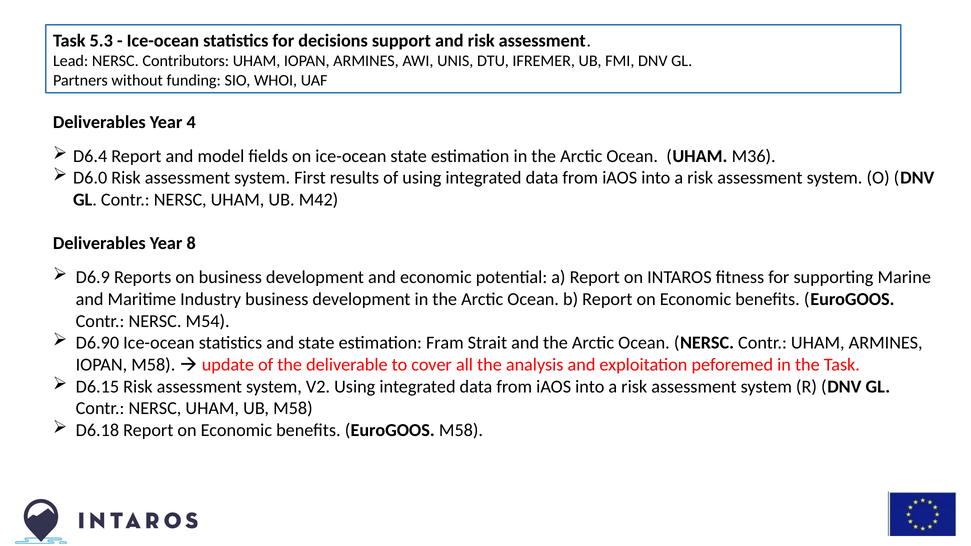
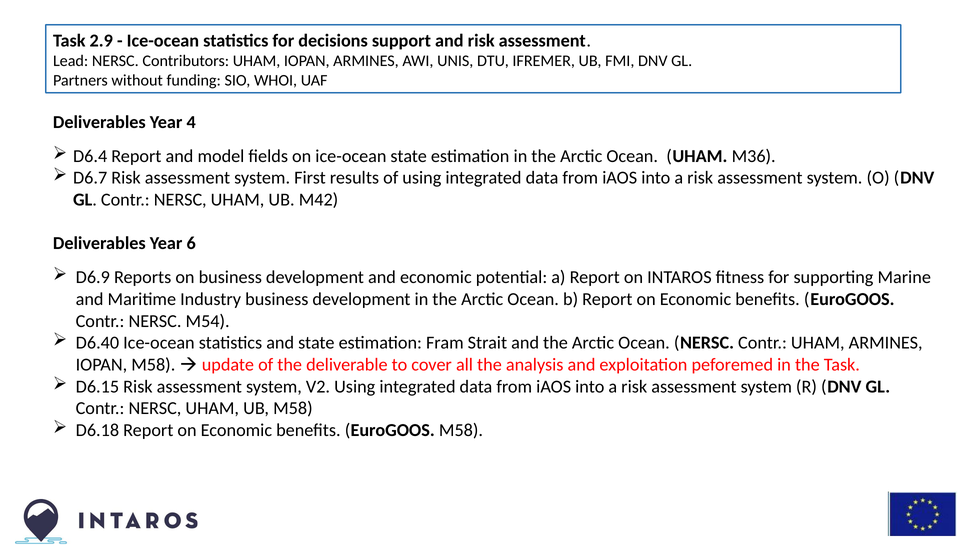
5.3: 5.3 -> 2.9
D6.0: D6.0 -> D6.7
8: 8 -> 6
D6.90: D6.90 -> D6.40
